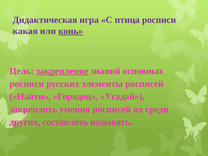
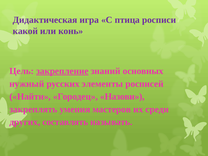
какая: какая -> какой
конь underline: present -> none
росписи at (27, 84): росписи -> нужный
Угадай: Угадай -> Назови
умения росписей: росписей -> мастеров
